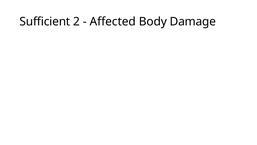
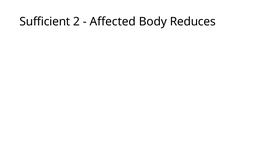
Damage: Damage -> Reduces
